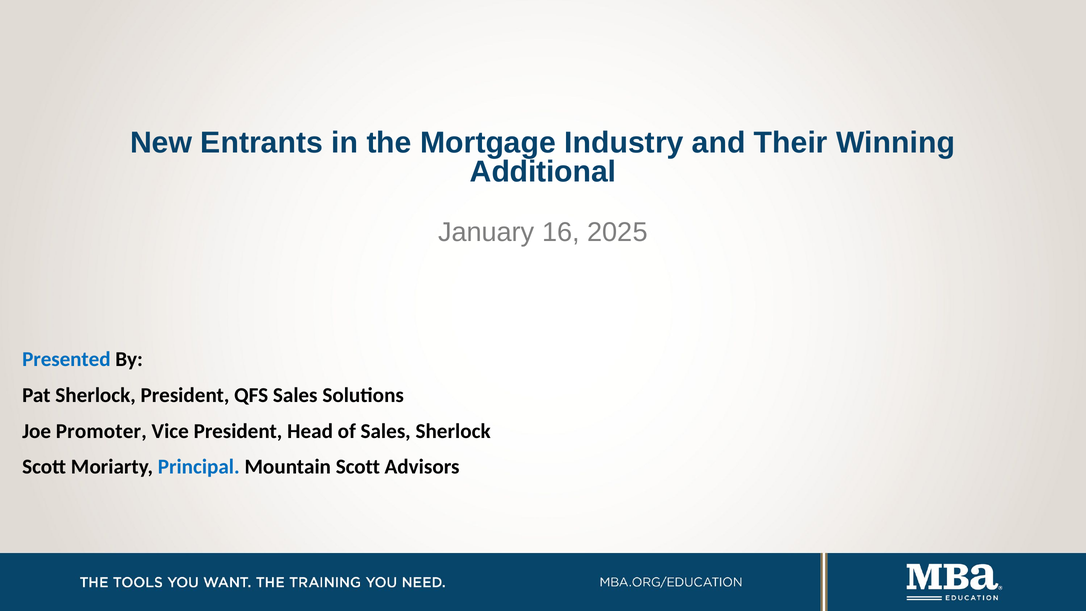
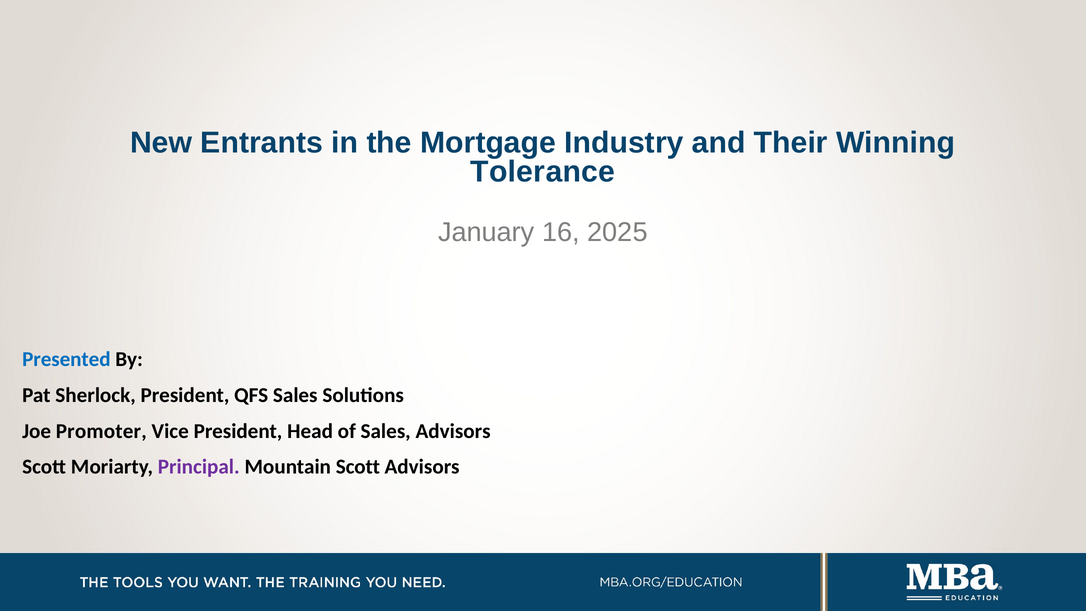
Additional: Additional -> Tolerance
Sales Sherlock: Sherlock -> Advisors
Principal colour: blue -> purple
